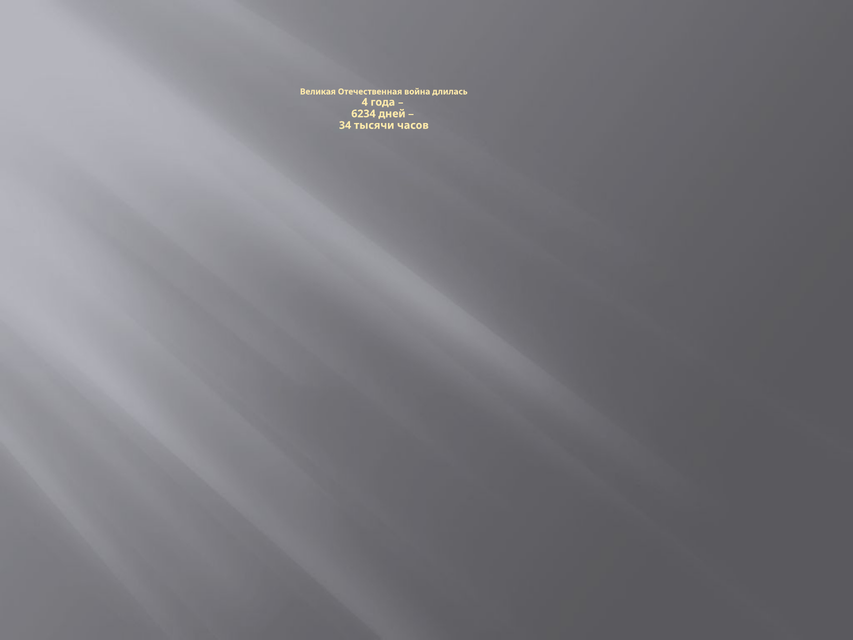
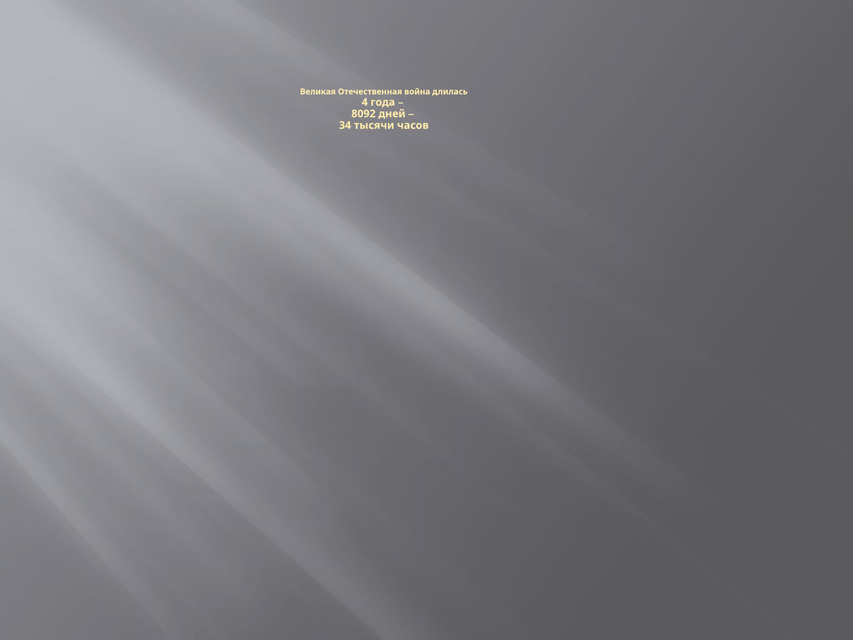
6234: 6234 -> 8092
